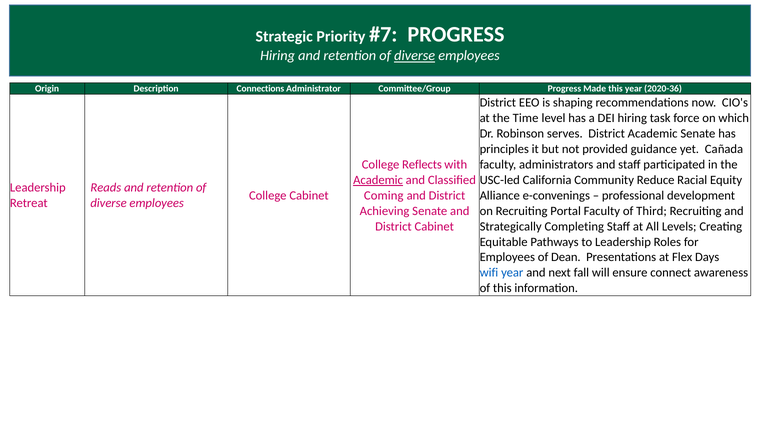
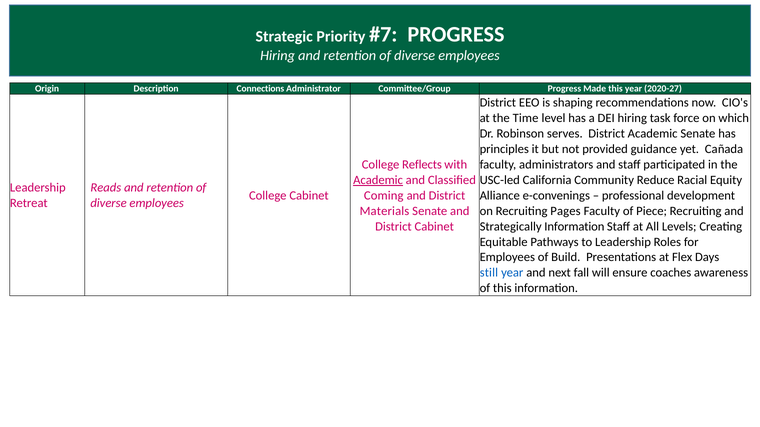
diverse at (415, 56) underline: present -> none
2020-36: 2020-36 -> 2020-27
Achieving: Achieving -> Materials
Portal: Portal -> Pages
Third: Third -> Piece
Strategically Completing: Completing -> Information
Dean: Dean -> Build
wifi: wifi -> still
connect: connect -> coaches
